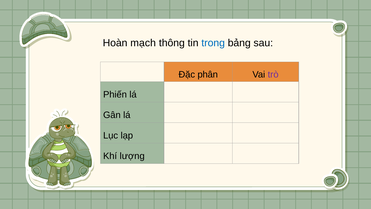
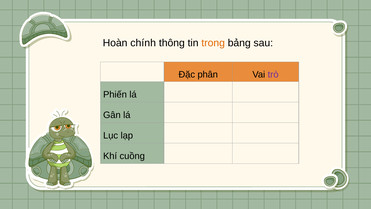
mạch: mạch -> chính
trong colour: blue -> orange
lượng: lượng -> cuồng
